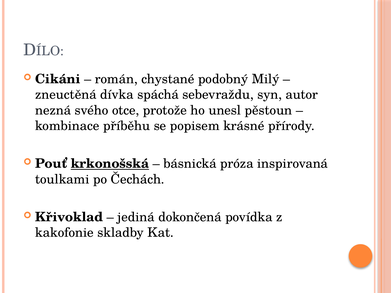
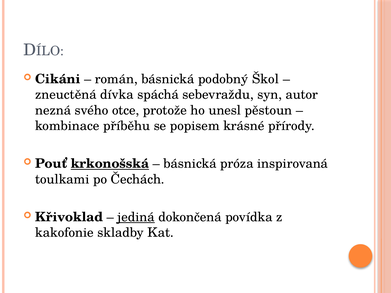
román chystané: chystané -> básnická
Milý: Milý -> Škol
jediná underline: none -> present
